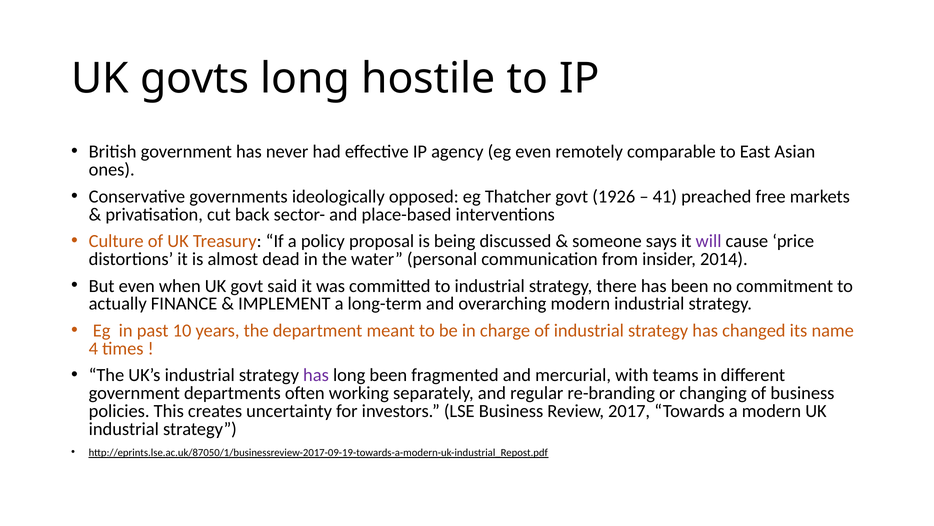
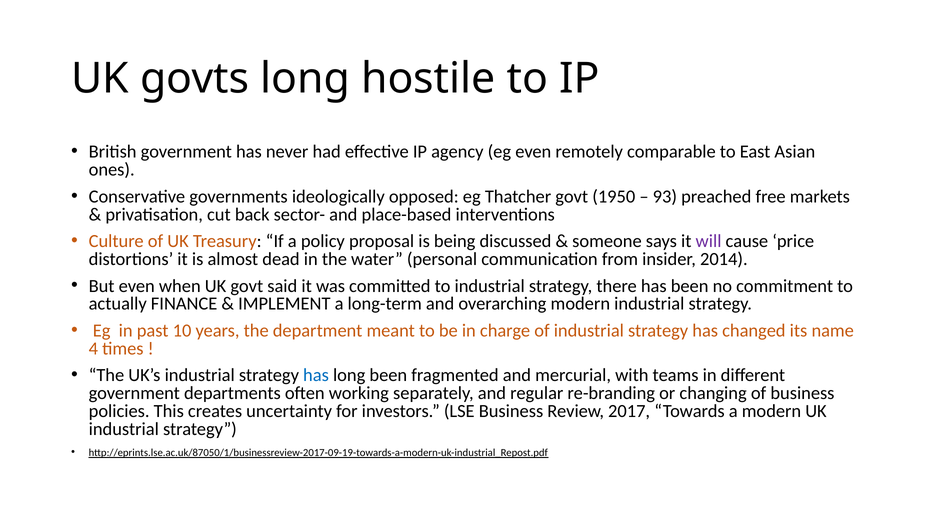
1926: 1926 -> 1950
41: 41 -> 93
has at (316, 375) colour: purple -> blue
